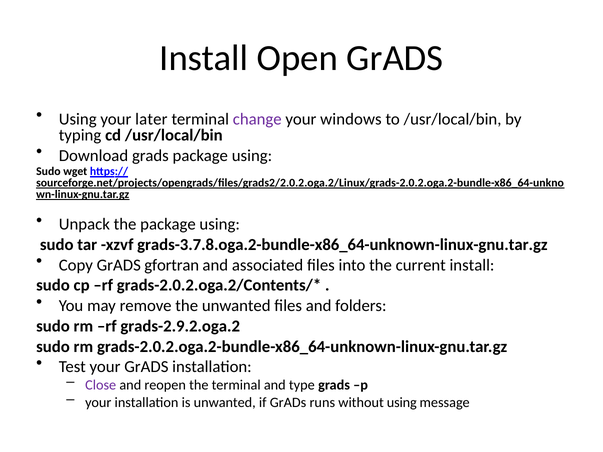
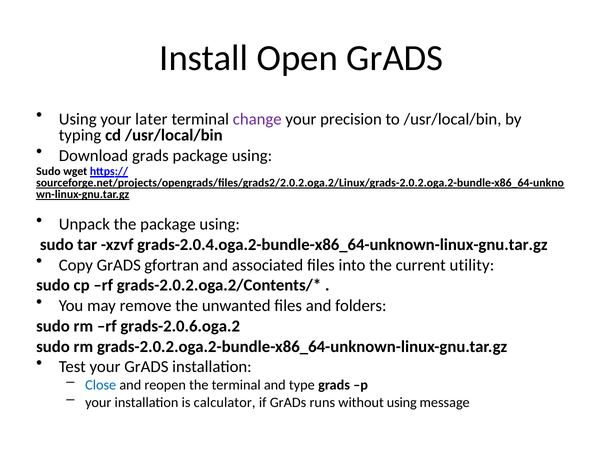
windows: windows -> precision
grads-3.7.8.oga.2-bundle-x86_64-unknown-linux-gnu.tar.gz: grads-3.7.8.oga.2-bundle-x86_64-unknown-linux-gnu.tar.gz -> grads-2.0.4.oga.2-bundle-x86_64-unknown-linux-gnu.tar.gz
current install: install -> utility
grads-2.9.2.oga.2: grads-2.9.2.oga.2 -> grads-2.0.6.oga.2
Close colour: purple -> blue
is unwanted: unwanted -> calculator
